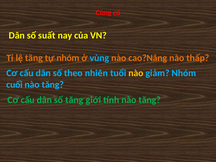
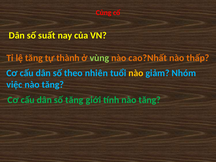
tự nhóm: nhóm -> thành
vùng colour: light blue -> light green
cao?Năng: cao?Năng -> cao?Nhất
cuối: cuối -> việc
